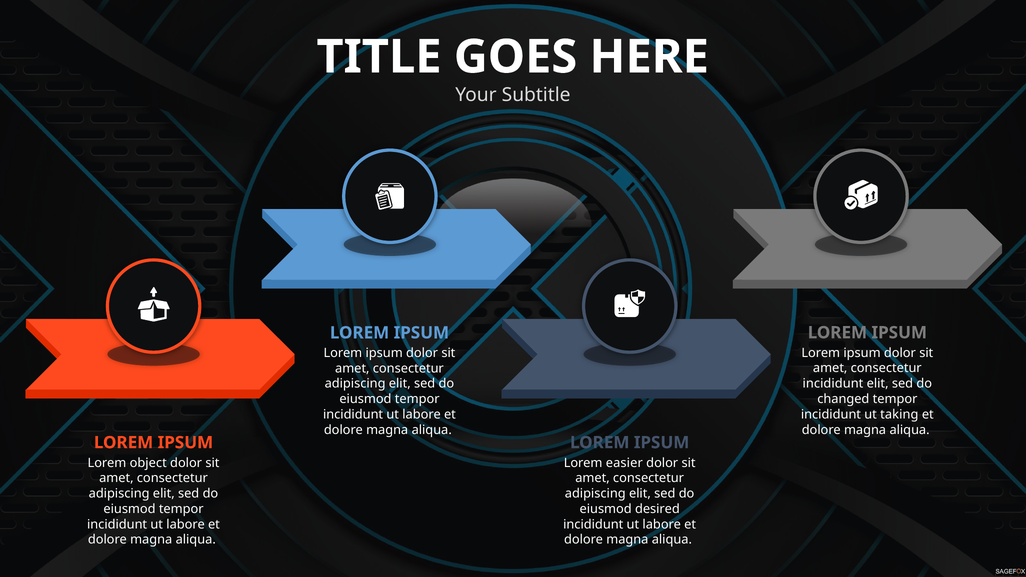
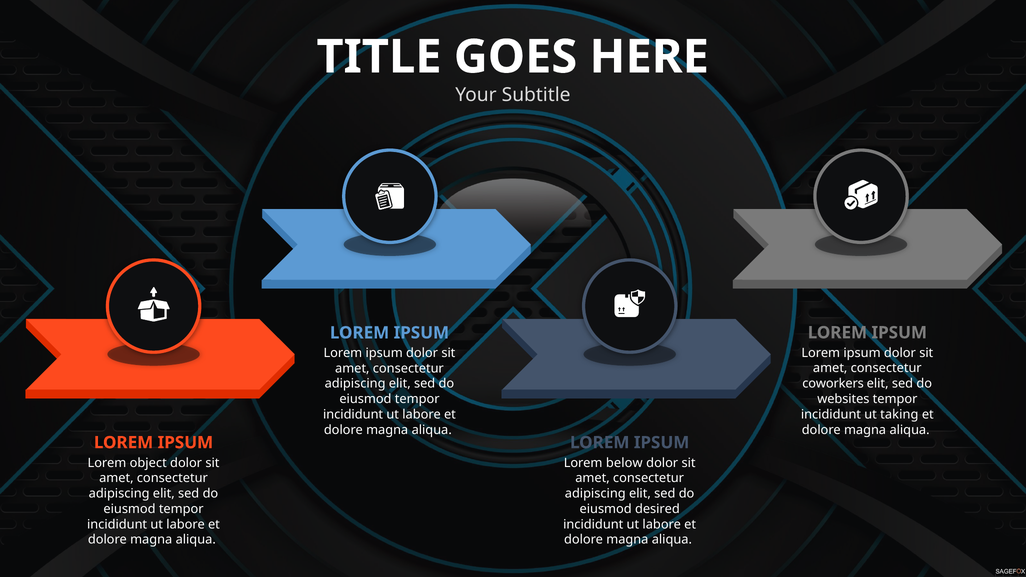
incididunt at (833, 384): incididunt -> coworkers
changed: changed -> websites
easier: easier -> below
